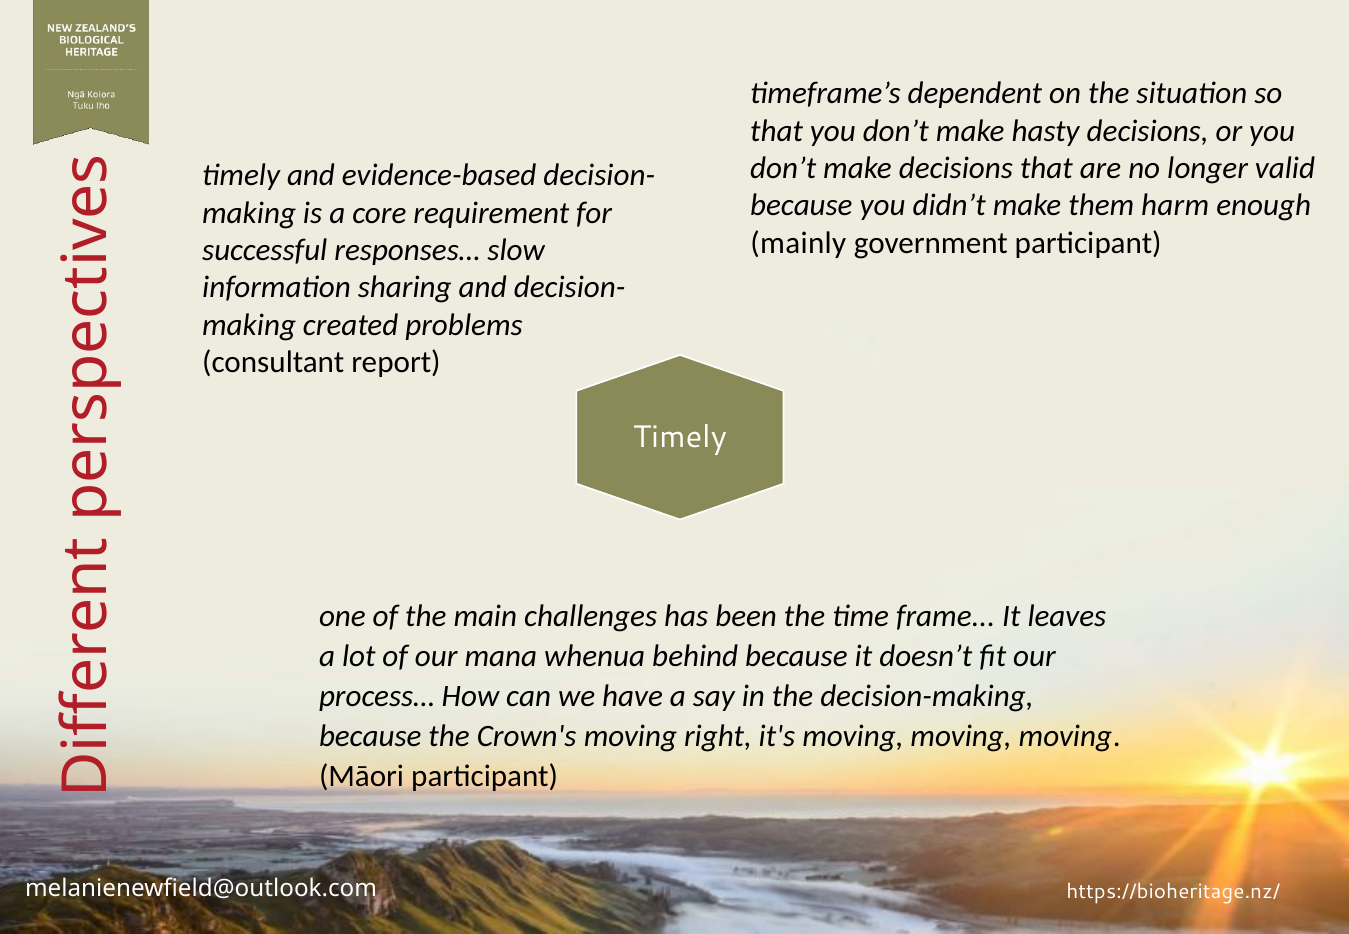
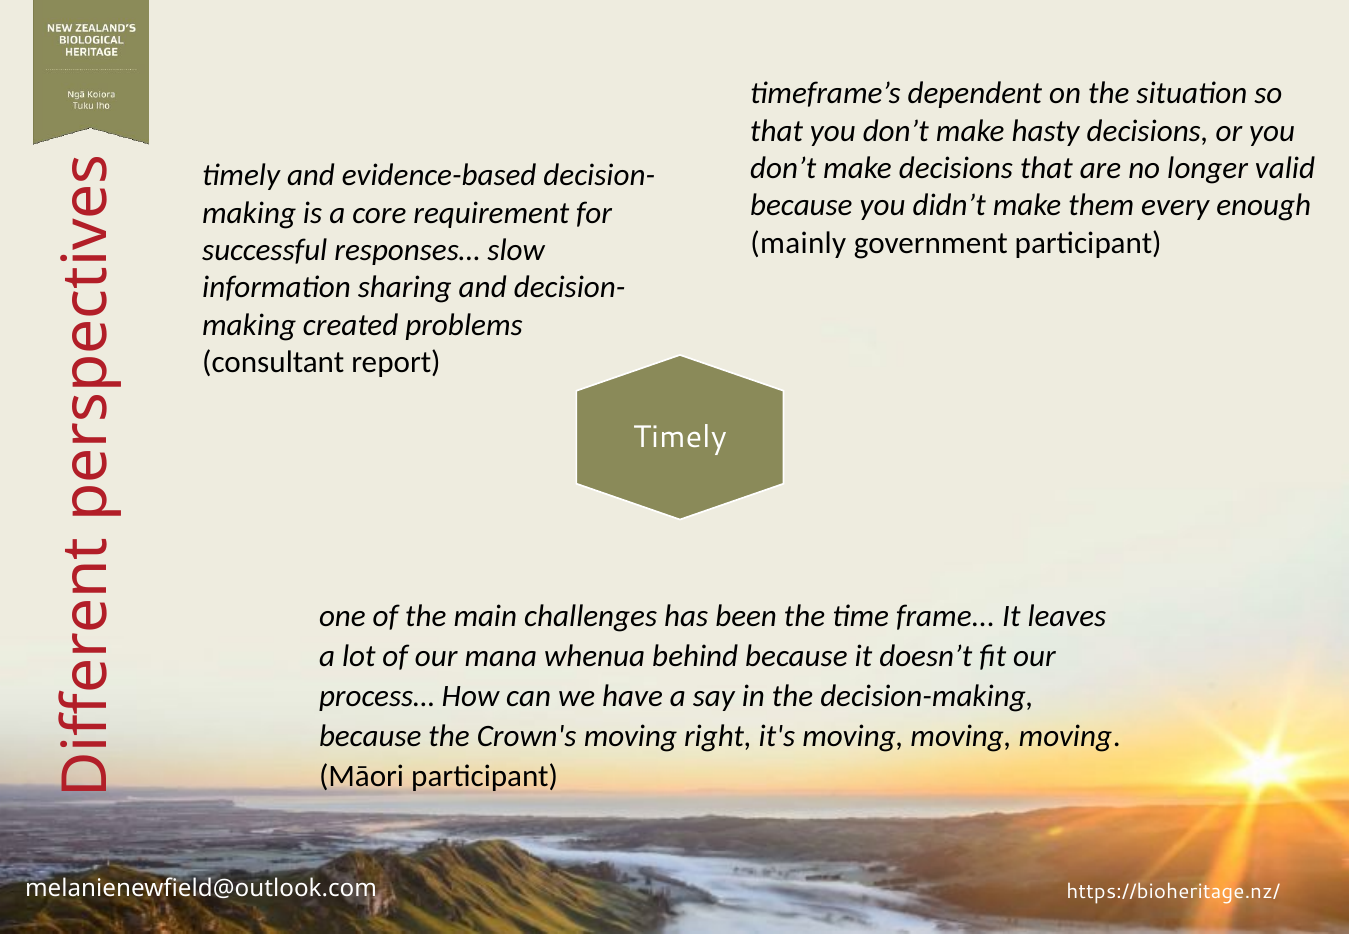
harm: harm -> every
